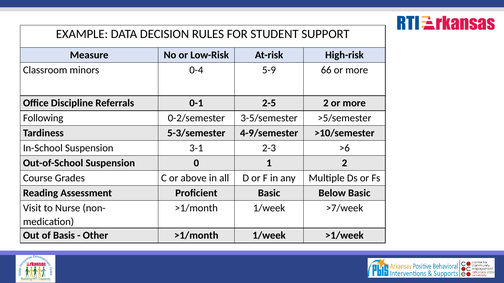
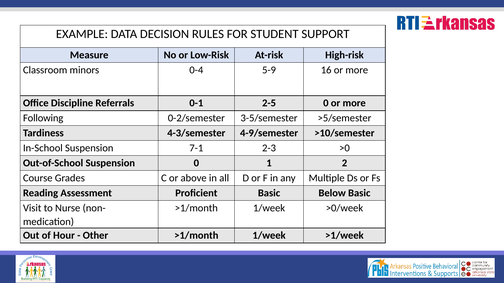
66: 66 -> 16
2-5 2: 2 -> 0
5-3/semester: 5-3/semester -> 4-3/semester
3-1: 3-1 -> 7-1
>6: >6 -> >0
>7/week: >7/week -> >0/week
Basis: Basis -> Hour
